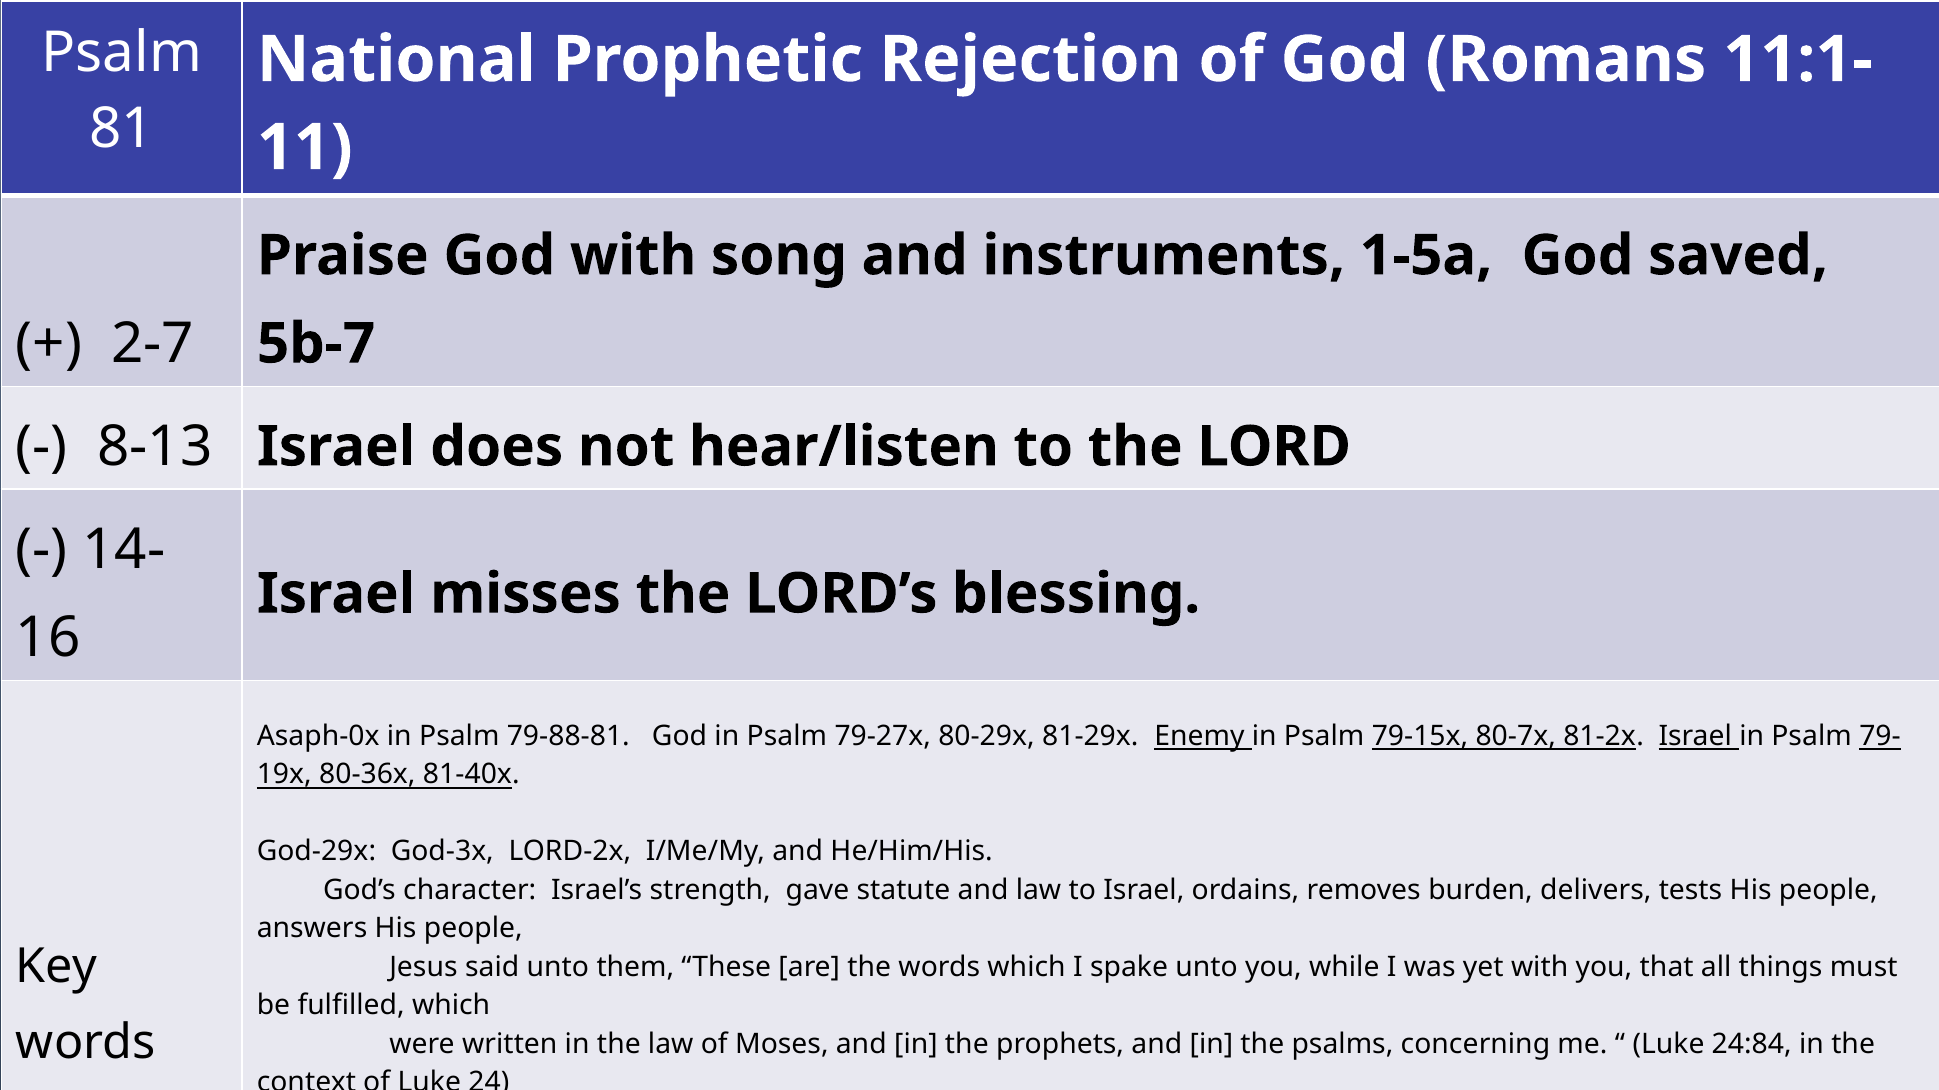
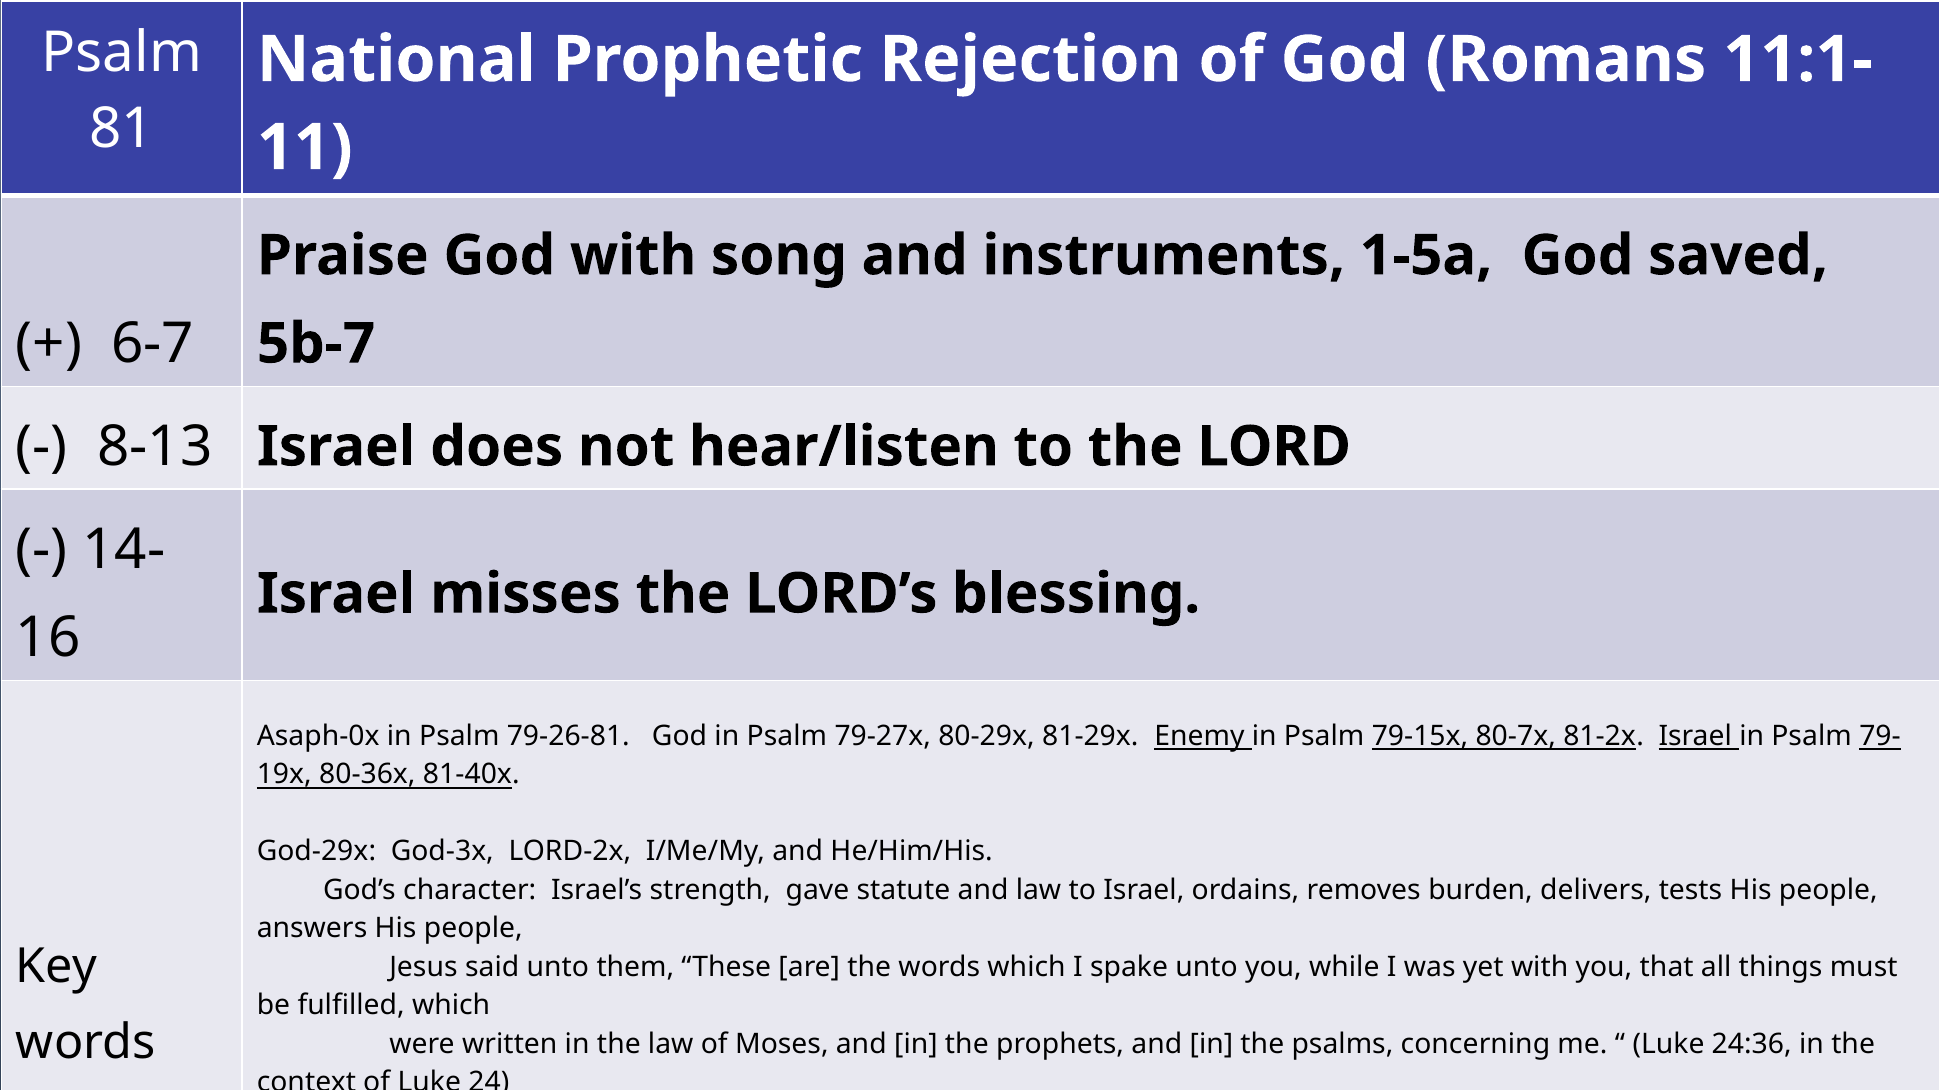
2-7: 2-7 -> 6-7
79-88-81: 79-88-81 -> 79-26-81
24:84: 24:84 -> 24:36
